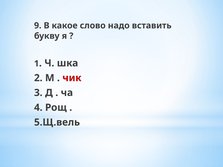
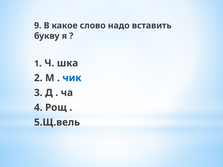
чик colour: red -> blue
